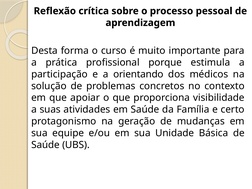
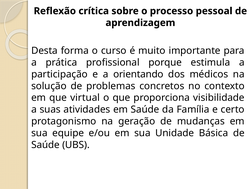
apoiar: apoiar -> virtual
